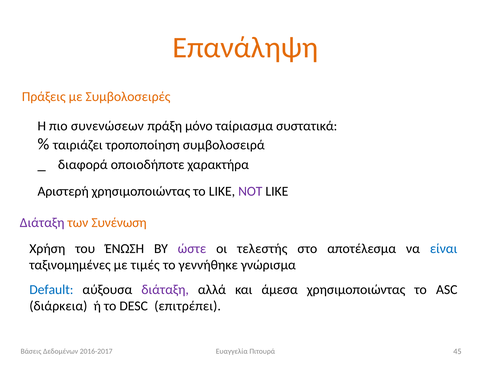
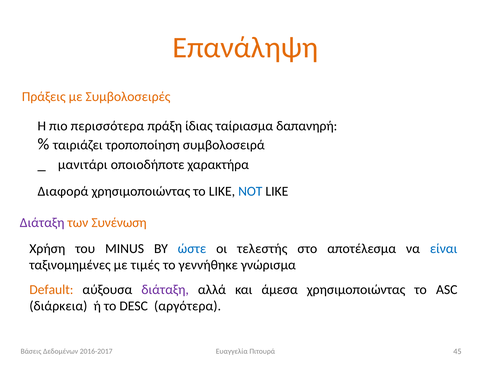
συνενώσεων: συνενώσεων -> περισσότερα
μόνο: μόνο -> ίδιας
συστατικά: συστατικά -> δαπανηρή
διαφορά: διαφορά -> μανιτάρι
Αριστερή: Αριστερή -> Διαφορά
NOT colour: purple -> blue
ΈΝΩΣΗ: ΈΝΩΣΗ -> MINUS
ώστε colour: purple -> blue
Default colour: blue -> orange
επιτρέπει: επιτρέπει -> αργότερα
